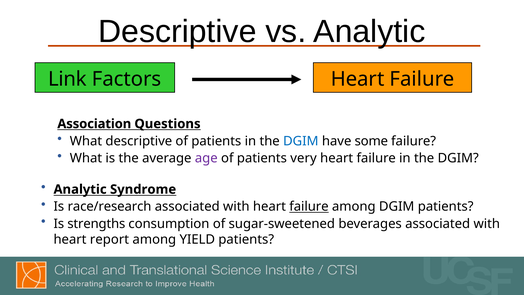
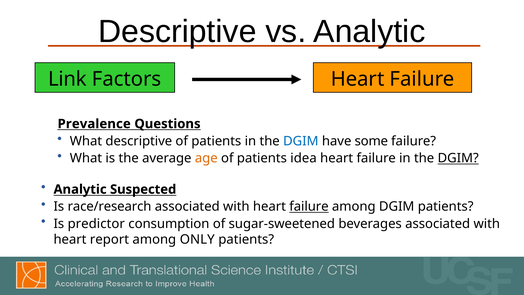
Association: Association -> Prevalence
age colour: purple -> orange
very: very -> idea
DGIM at (458, 158) underline: none -> present
Syndrome: Syndrome -> Suspected
strengths: strengths -> predictor
YIELD: YIELD -> ONLY
